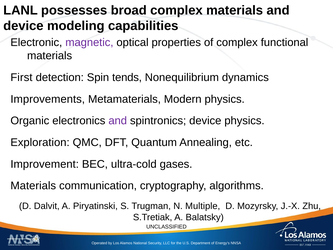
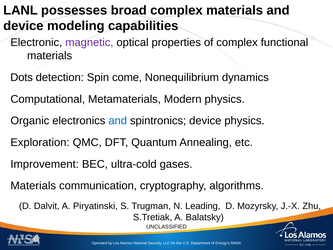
First: First -> Dots
tends: tends -> come
Improvements: Improvements -> Computational
and at (118, 121) colour: purple -> blue
Multiple: Multiple -> Leading
